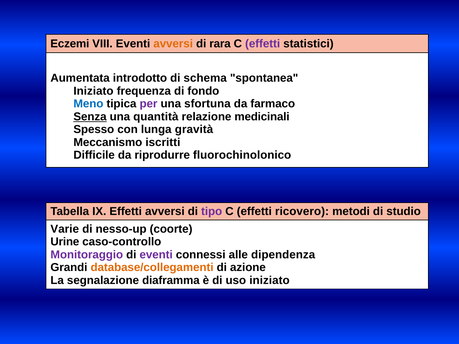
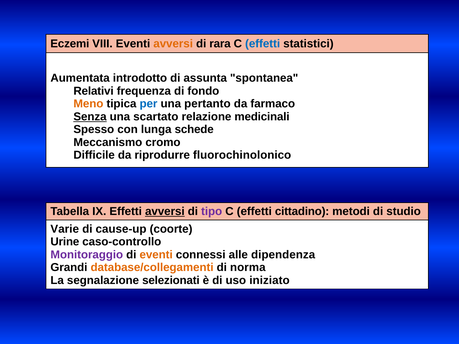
effetti at (263, 44) colour: purple -> blue
schema: schema -> assunta
Iniziato at (93, 91): Iniziato -> Relativi
Meno colour: blue -> orange
per colour: purple -> blue
sfortuna: sfortuna -> pertanto
quantità: quantità -> scartato
gravità: gravità -> schede
iscritti: iscritti -> cromo
avversi at (165, 212) underline: none -> present
ricovero: ricovero -> cittadino
nesso-up: nesso-up -> cause-up
eventi at (156, 255) colour: purple -> orange
azione: azione -> norma
diaframma: diaframma -> selezionati
